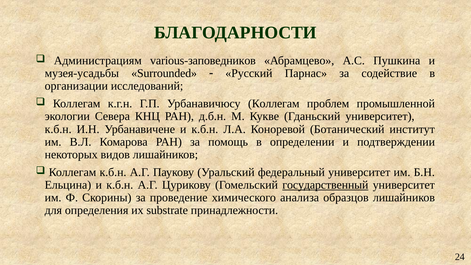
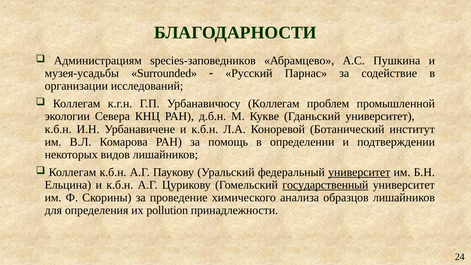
various-заповедников: various-заповедников -> species-заповедников
университет at (359, 172) underline: none -> present
substrate: substrate -> pollution
